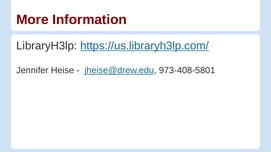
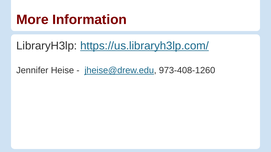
973-408-5801: 973-408-5801 -> 973-408-1260
